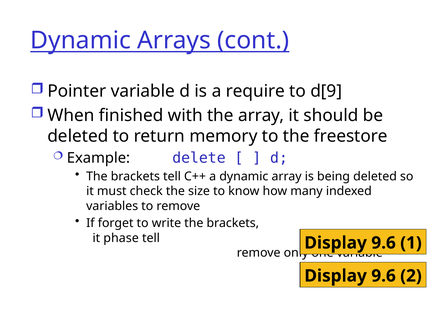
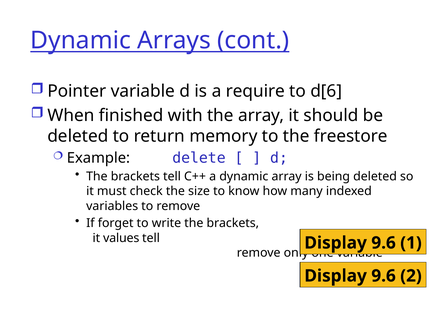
d[9: d[9 -> d[6
phase: phase -> values
